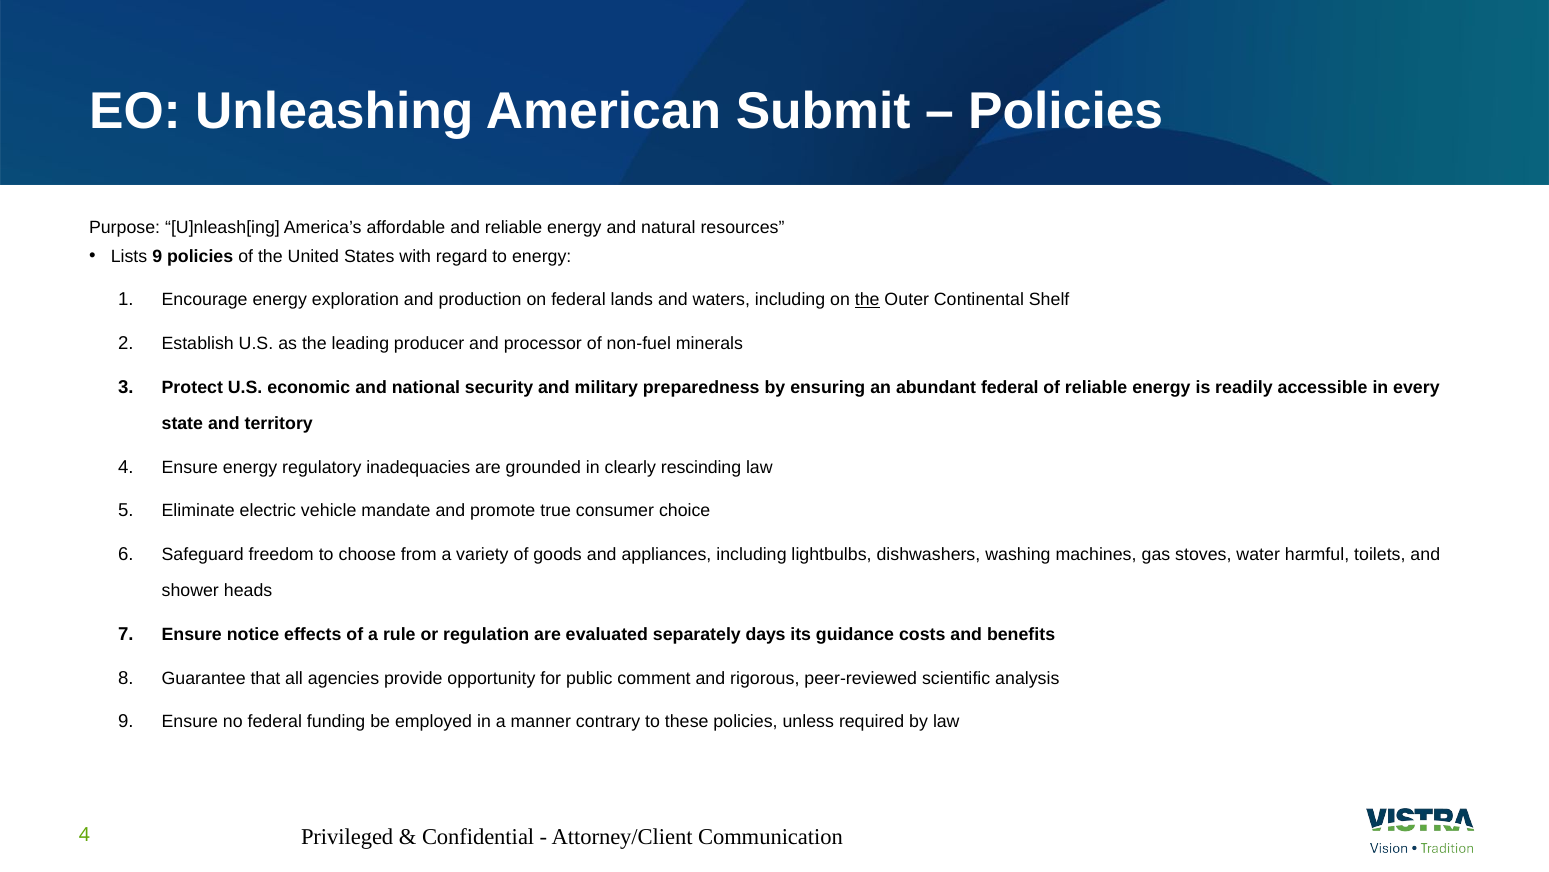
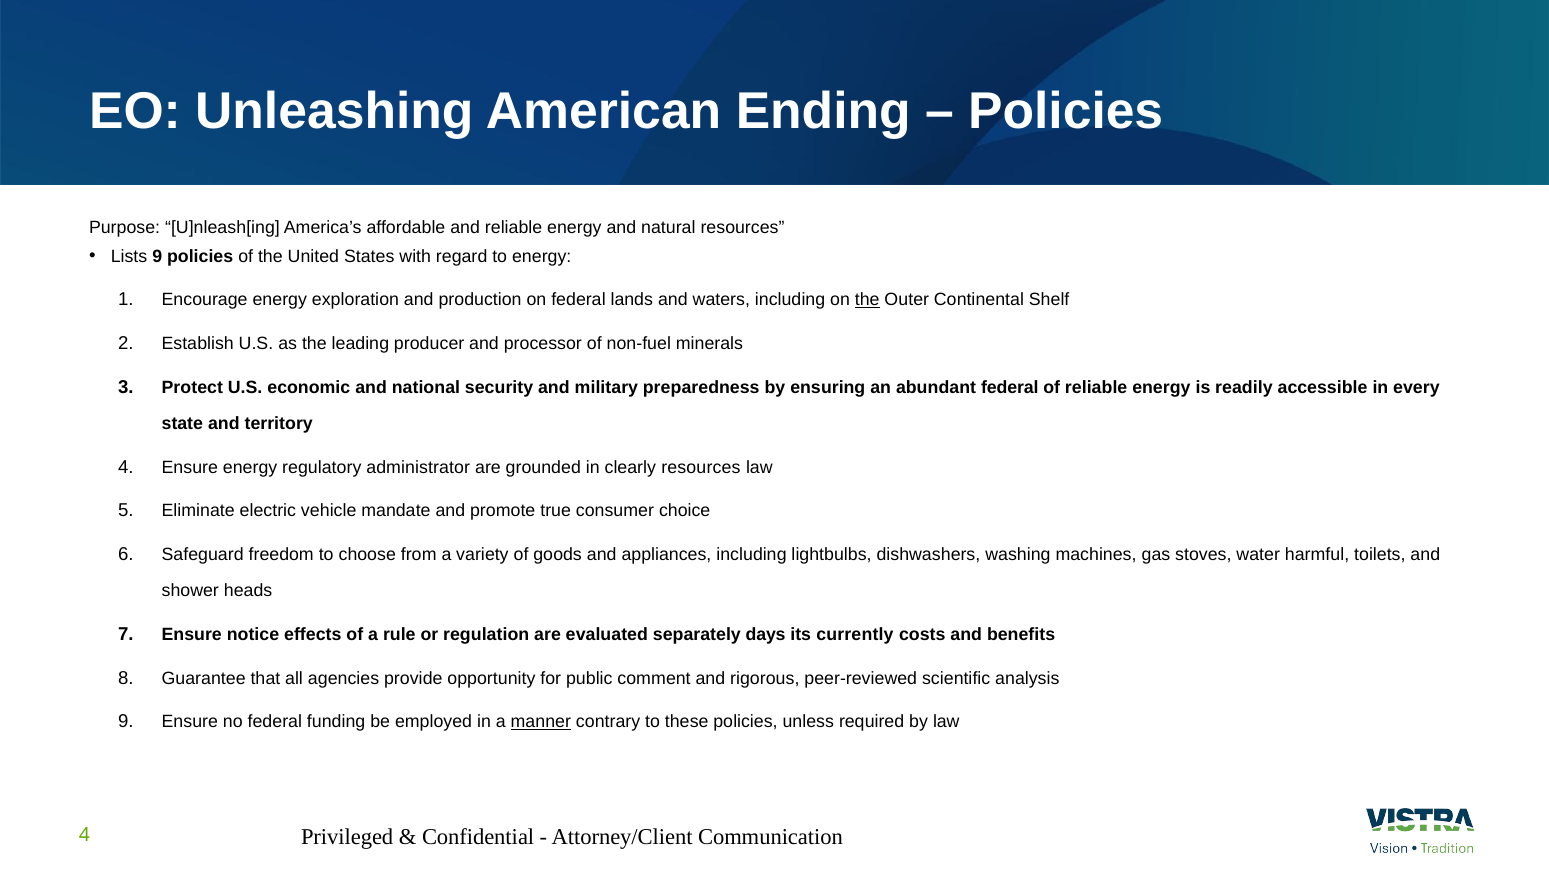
Submit: Submit -> Ending
inadequacies: inadequacies -> administrator
clearly rescinding: rescinding -> resources
guidance: guidance -> currently
manner underline: none -> present
